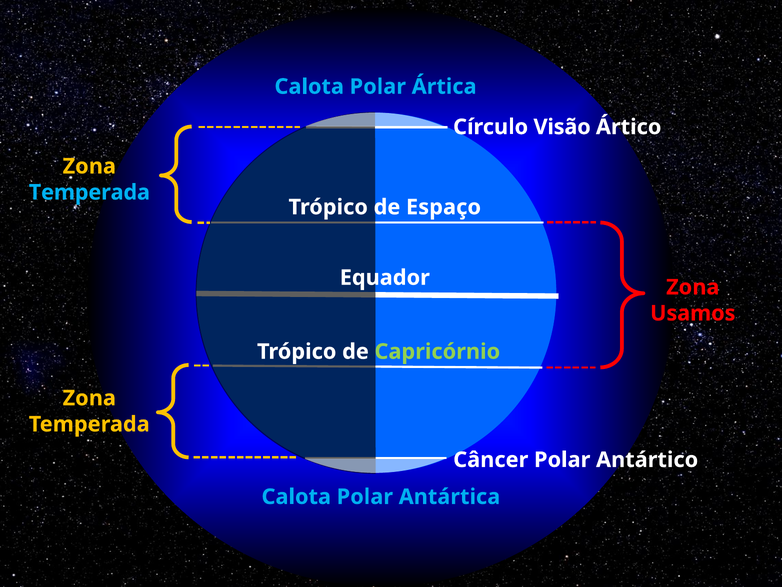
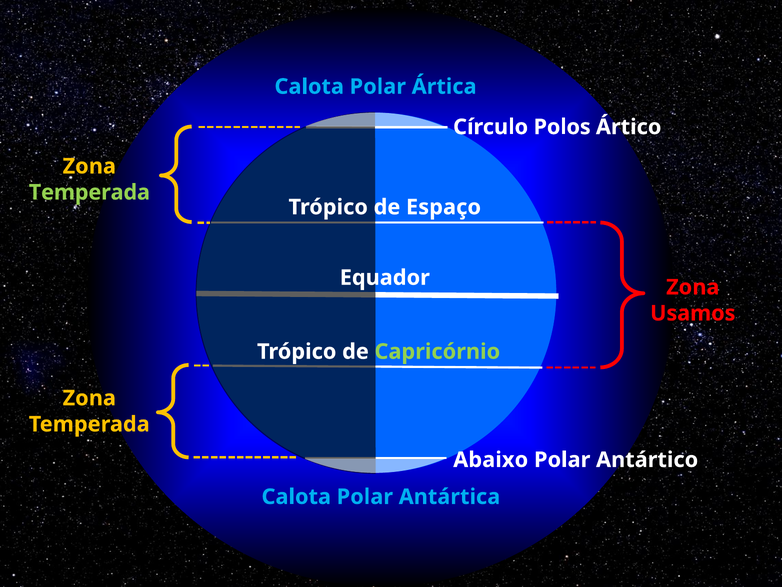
Visão: Visão -> Polos
Temperada at (89, 192) colour: light blue -> light green
Câncer: Câncer -> Abaixo
